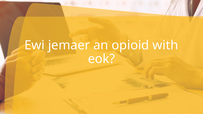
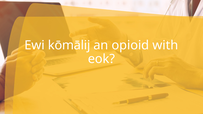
jemaer: jemaer -> kōmālij
